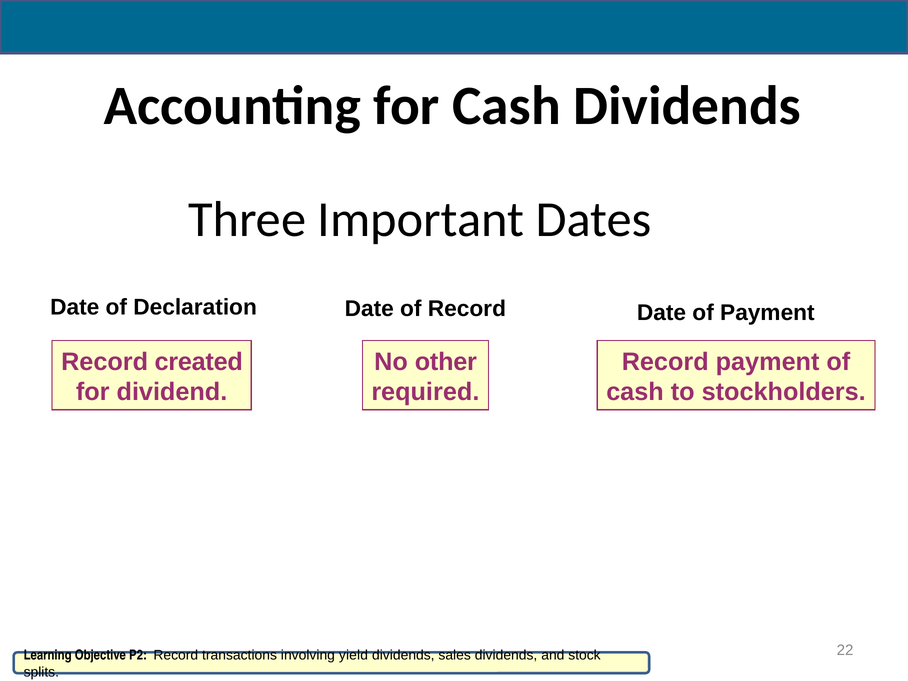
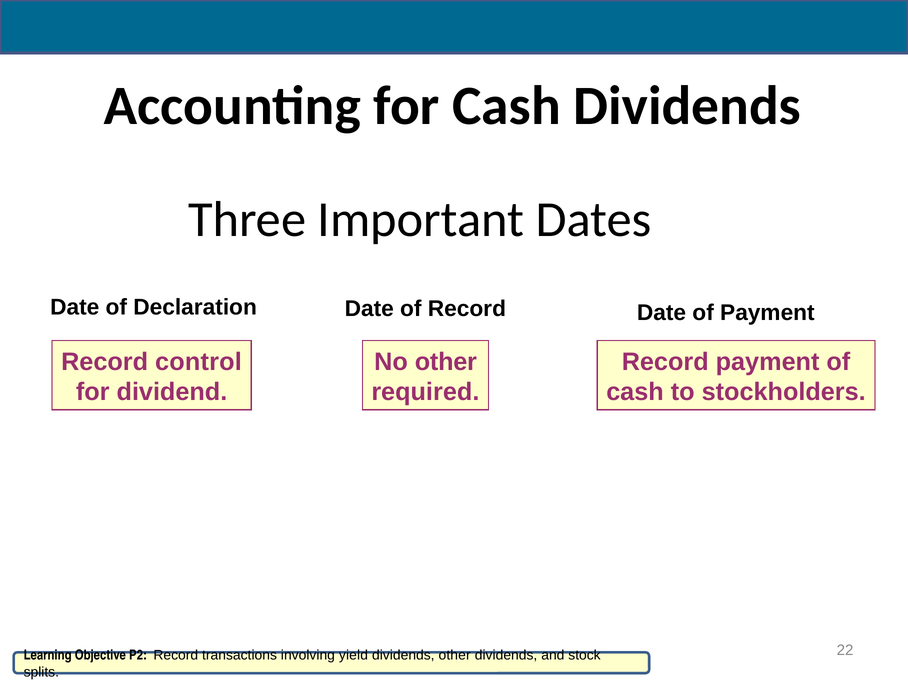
created: created -> control
dividends sales: sales -> other
